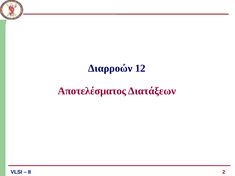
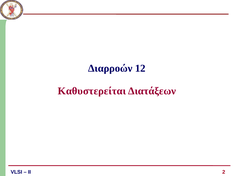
Αποτελέσματος: Αποτελέσματος -> Καθυστερείται
